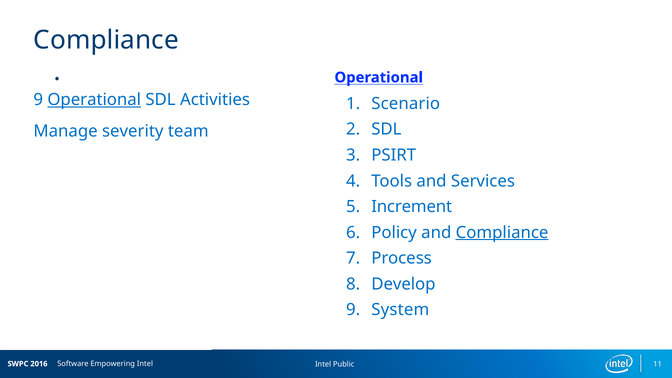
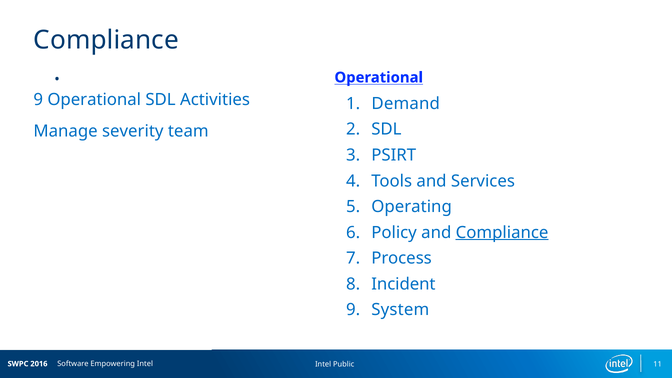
Operational at (94, 100) underline: present -> none
Scenario: Scenario -> Demand
Increment: Increment -> Operating
Develop: Develop -> Incident
